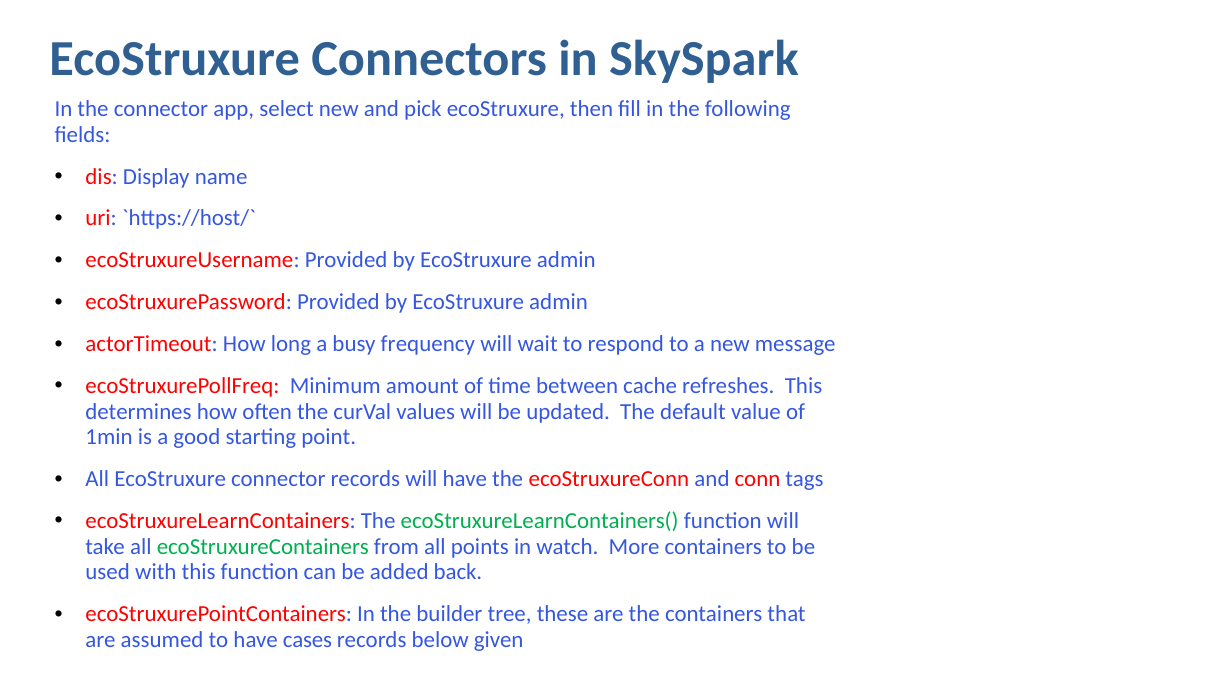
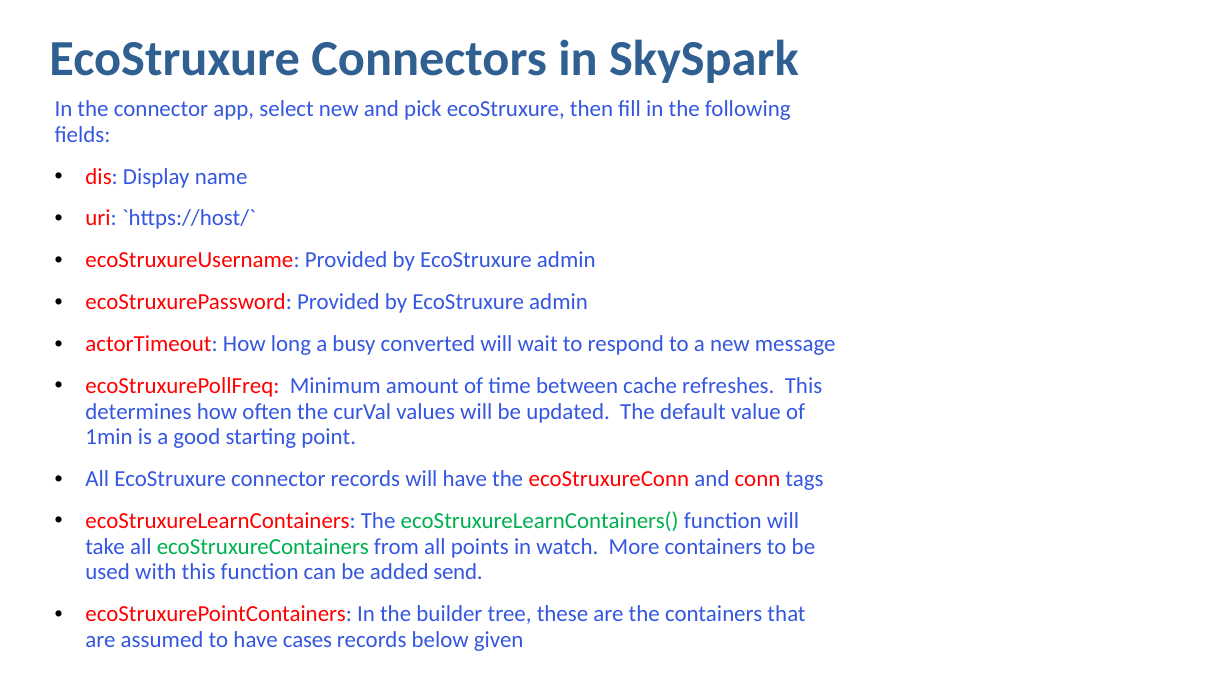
frequency: frequency -> converted
back: back -> send
